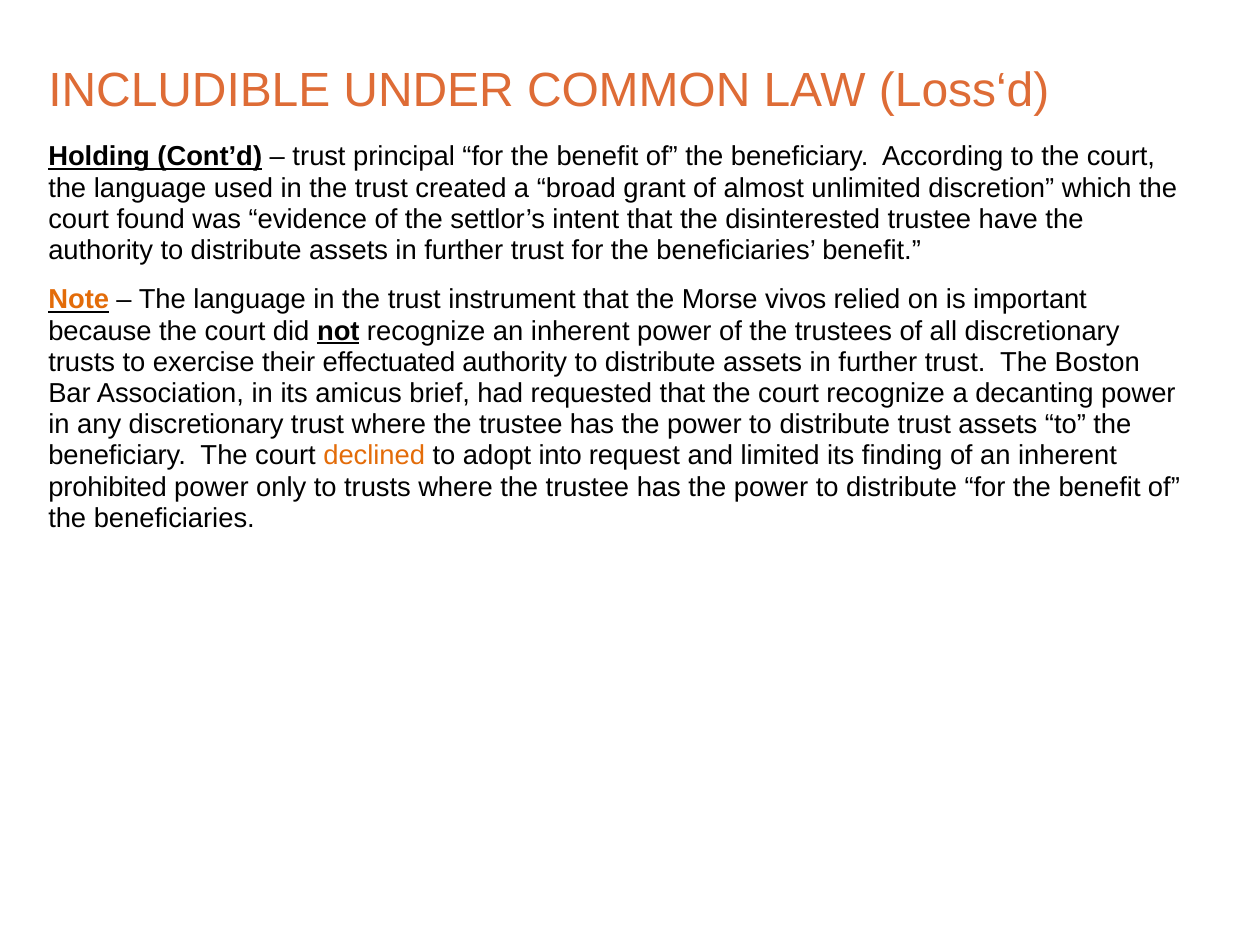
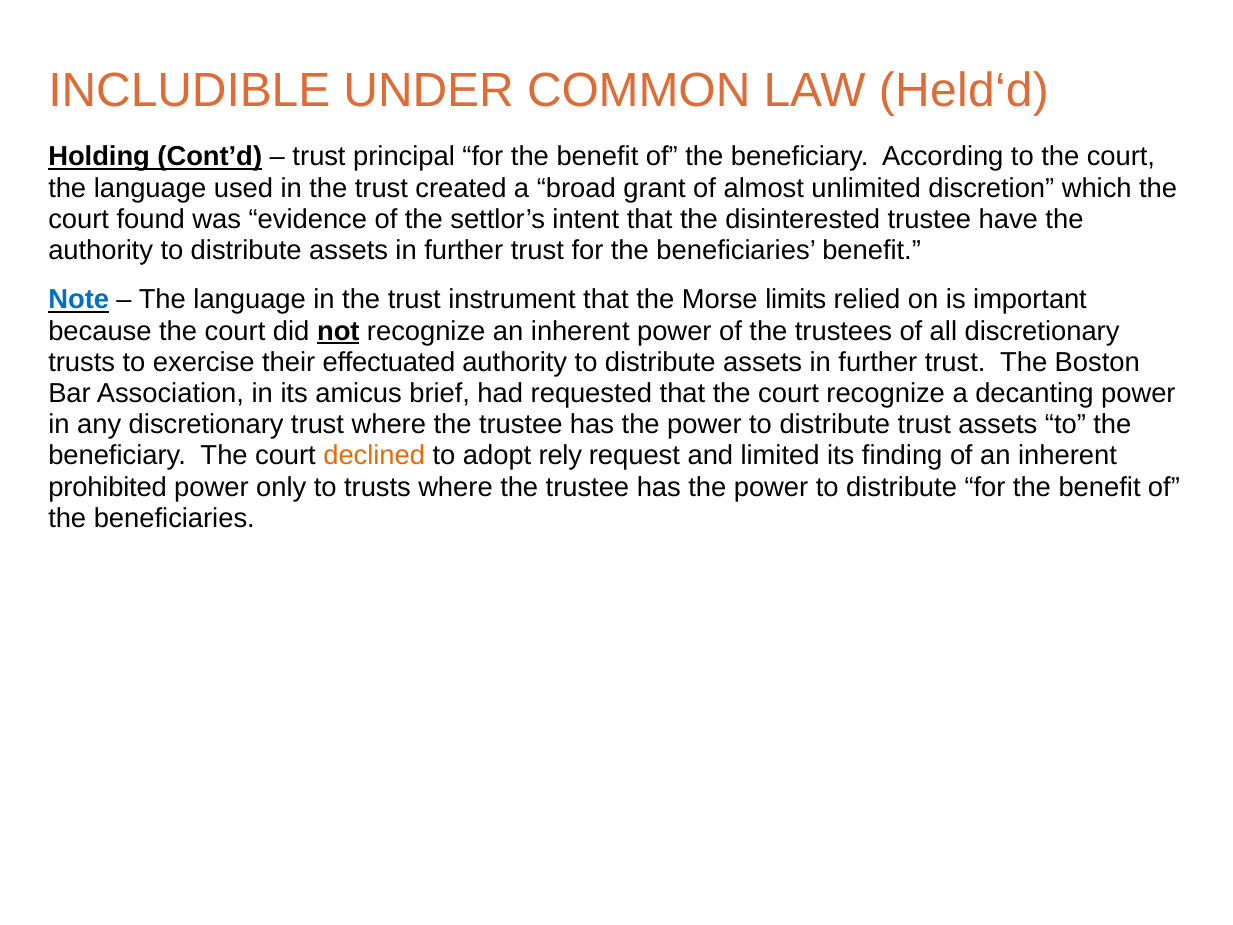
Loss‘d: Loss‘d -> Held‘d
Note colour: orange -> blue
vivos: vivos -> limits
into: into -> rely
